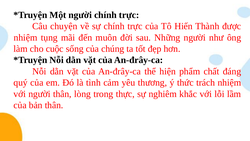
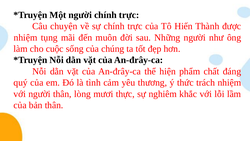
trong: trong -> mươi
